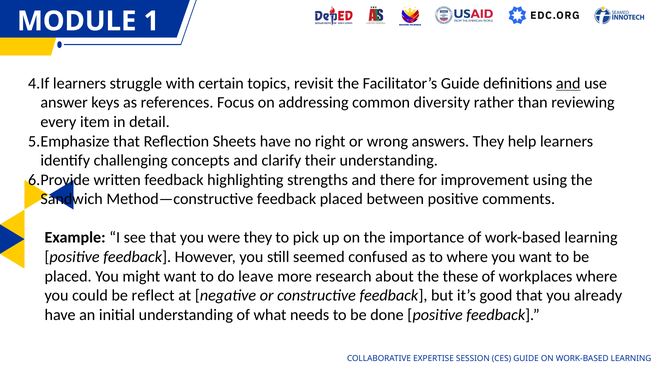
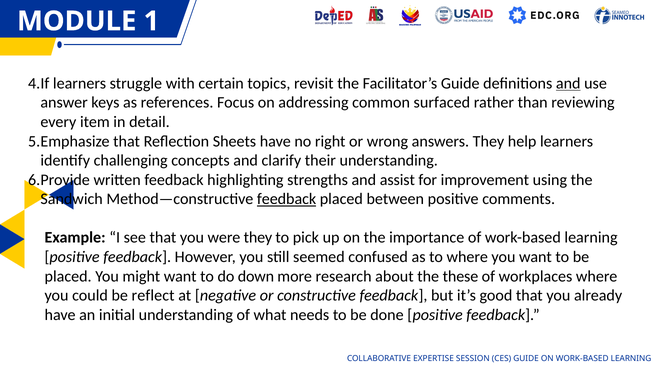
diversity: diversity -> surfaced
there: there -> assist
feedback at (287, 199) underline: none -> present
leave: leave -> down
